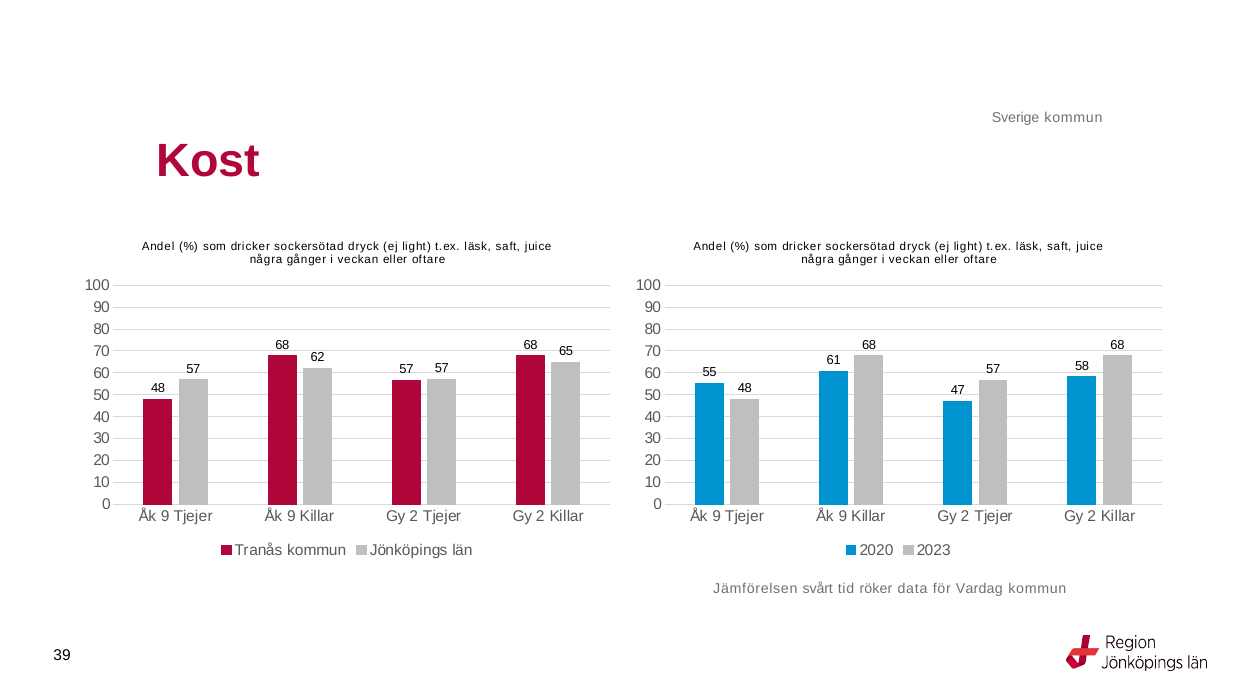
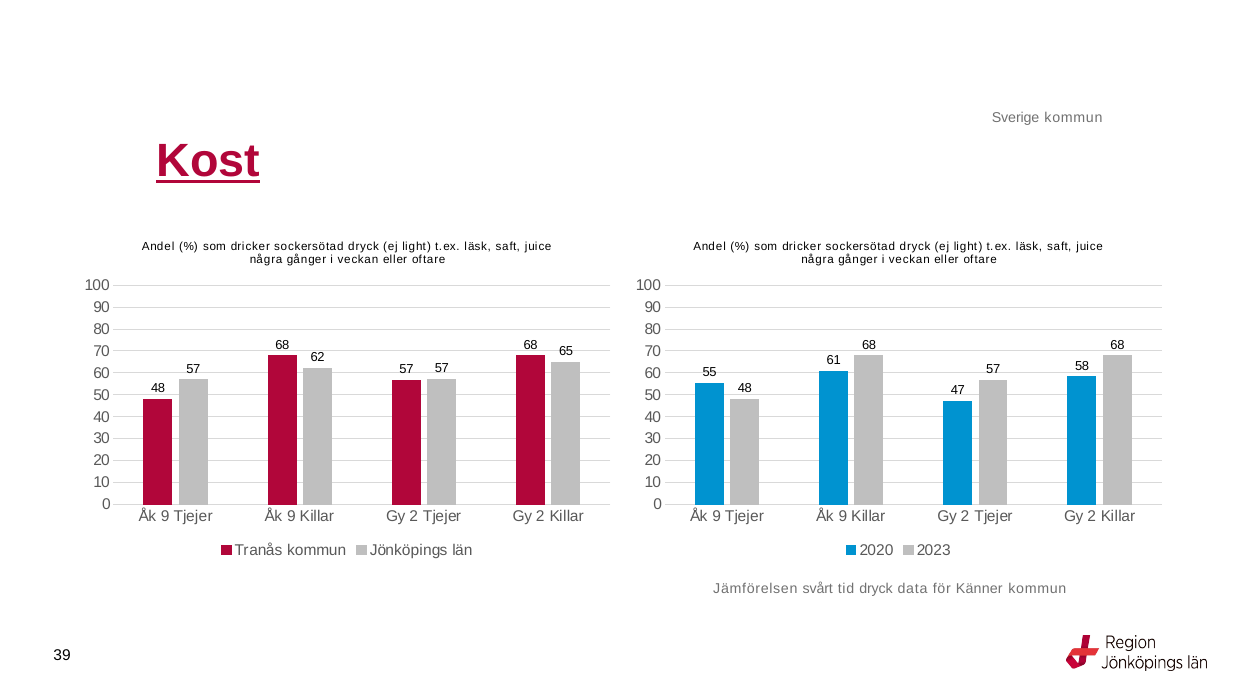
Kost underline: none -> present
tid röker: röker -> dryck
Vardag: Vardag -> Känner
